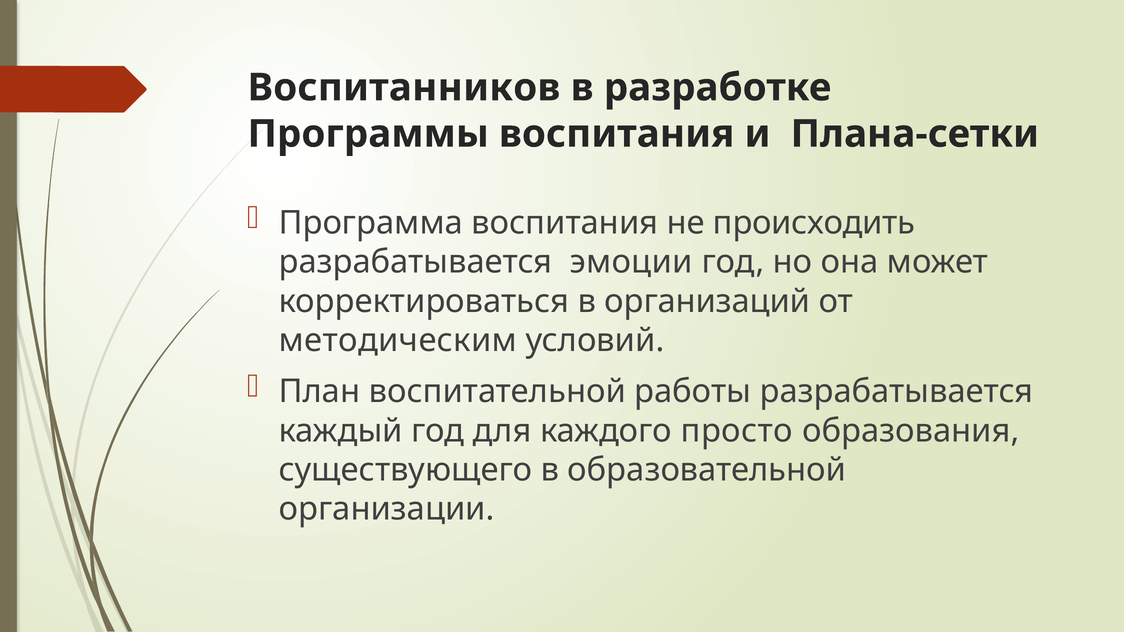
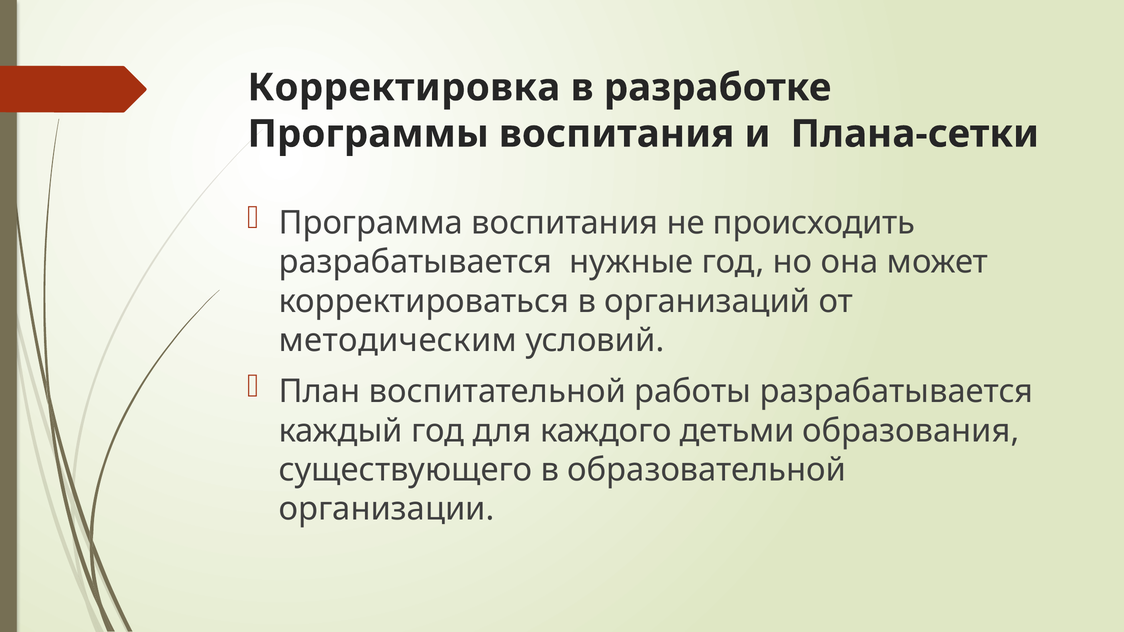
Воспитанников: Воспитанников -> Корректировка
эмоции: эмоции -> нужные
просто: просто -> детьми
